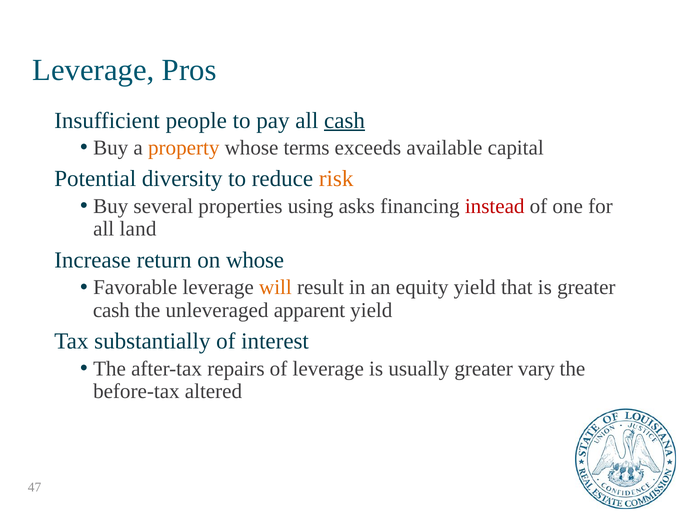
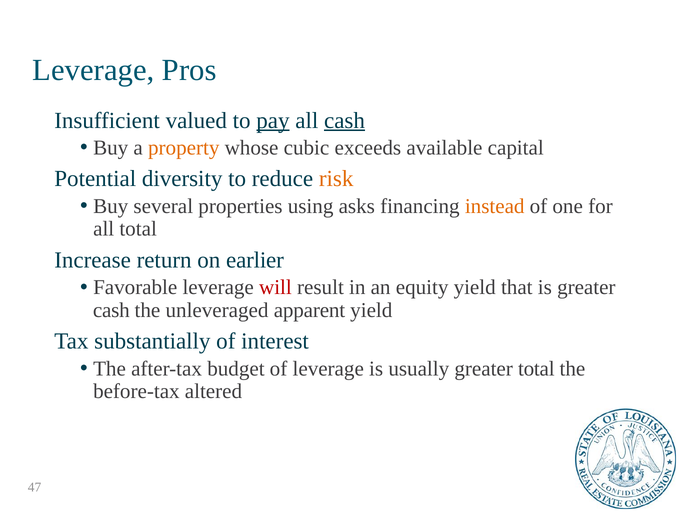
people: people -> valued
pay underline: none -> present
terms: terms -> cubic
instead colour: red -> orange
all land: land -> total
on whose: whose -> earlier
will colour: orange -> red
repairs: repairs -> budget
greater vary: vary -> total
